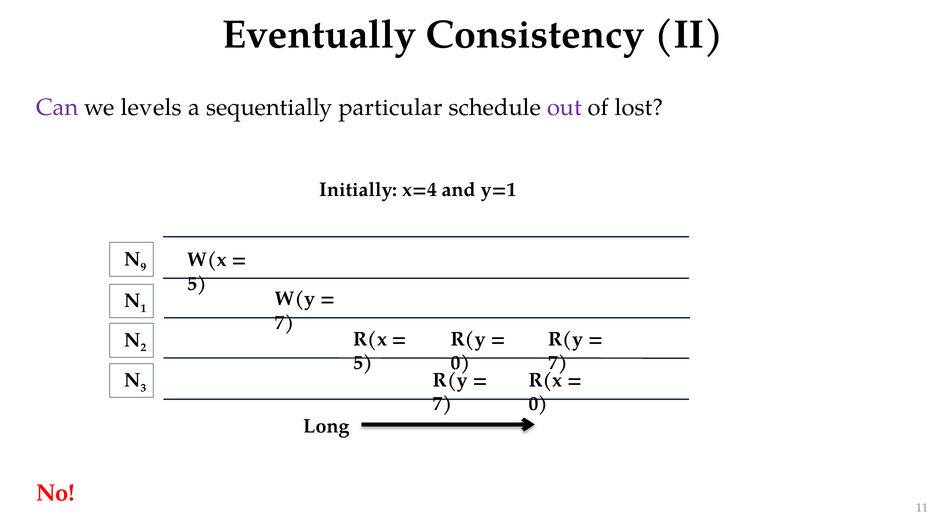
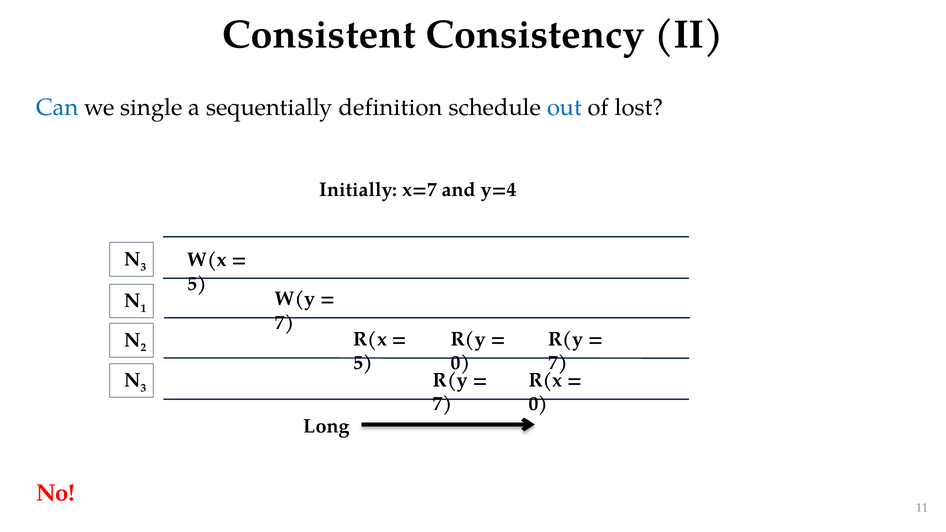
Eventually: Eventually -> Consistent
Can colour: purple -> blue
levels: levels -> single
particular: particular -> definition
out colour: purple -> blue
x=4: x=4 -> x=7
y=1: y=1 -> y=4
9 at (143, 267): 9 -> 3
